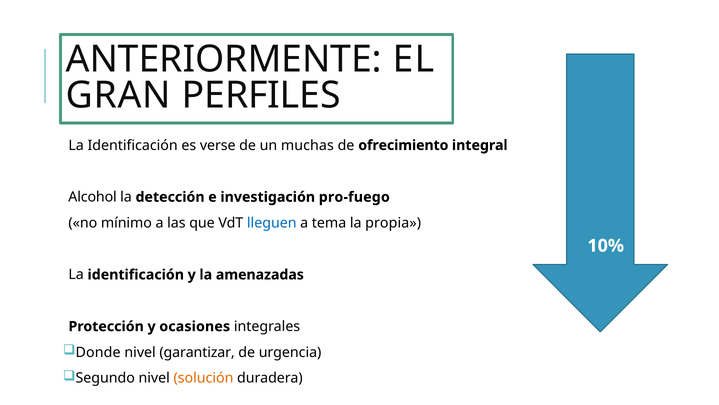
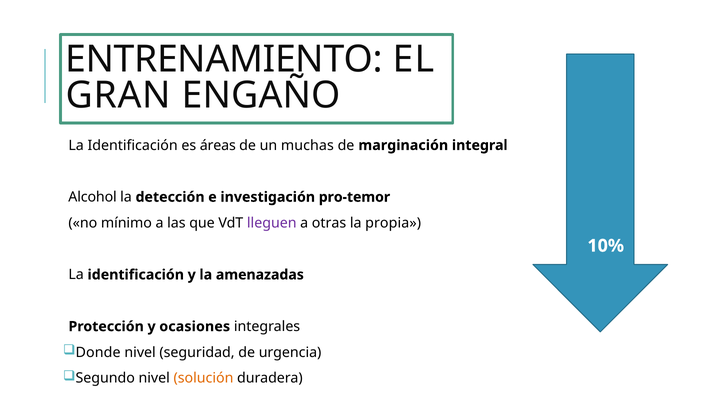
ANTERIORMENTE: ANTERIORMENTE -> ENTRENAMIENTO
PERFILES: PERFILES -> ENGAÑO
verse: verse -> áreas
ofrecimiento: ofrecimiento -> marginación
pro-fuego: pro-fuego -> pro-temor
lleguen colour: blue -> purple
tema: tema -> otras
garantizar: garantizar -> seguridad
